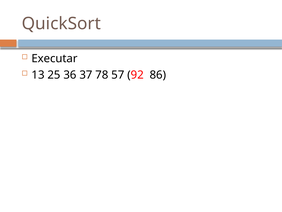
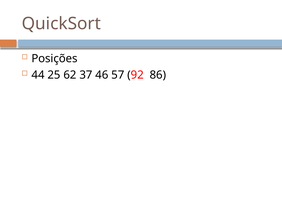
Executar: Executar -> Posições
13: 13 -> 44
36: 36 -> 62
78: 78 -> 46
